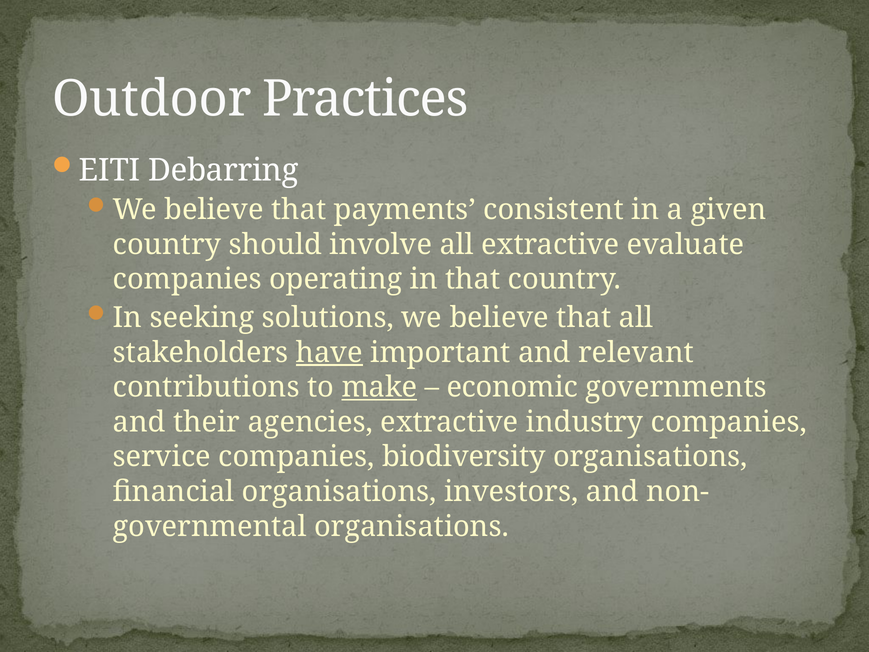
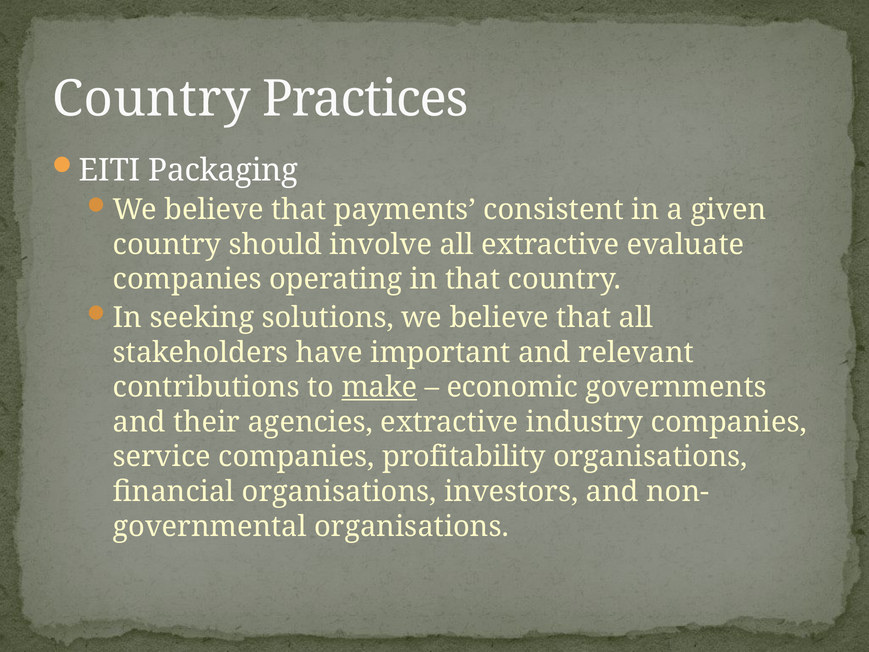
Outdoor at (152, 99): Outdoor -> Country
Debarring: Debarring -> Packaging
have underline: present -> none
biodiversity: biodiversity -> profitability
